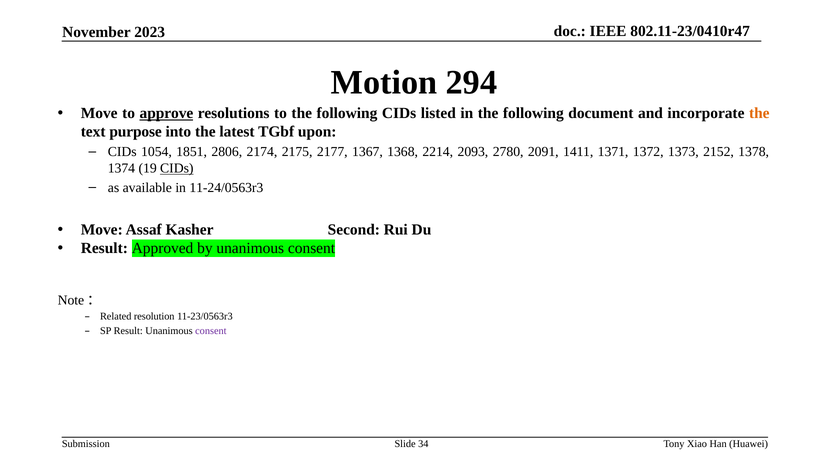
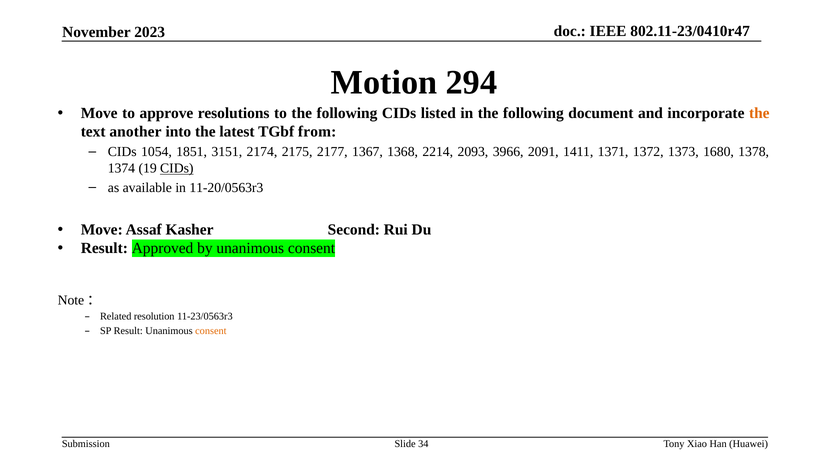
approve underline: present -> none
purpose: purpose -> another
upon: upon -> from
2806: 2806 -> 3151
2780: 2780 -> 3966
2152: 2152 -> 1680
11-24/0563r3: 11-24/0563r3 -> 11-20/0563r3
consent at (211, 331) colour: purple -> orange
